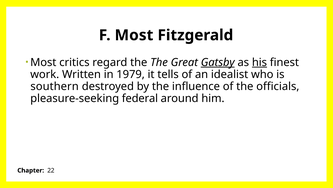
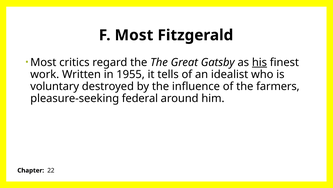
Gatsby underline: present -> none
1979: 1979 -> 1955
southern: southern -> voluntary
officials: officials -> farmers
